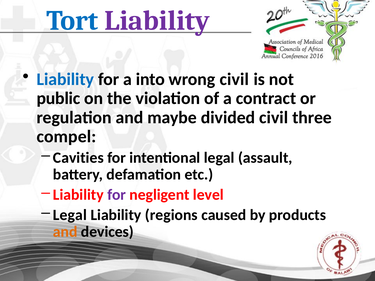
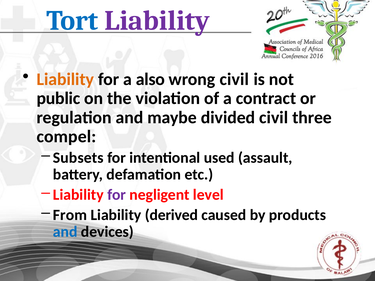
Liability at (65, 79) colour: blue -> orange
into: into -> also
Cavities: Cavities -> Subsets
intentional legal: legal -> used
Legal at (70, 215): Legal -> From
regions: regions -> derived
and at (65, 232) colour: orange -> blue
